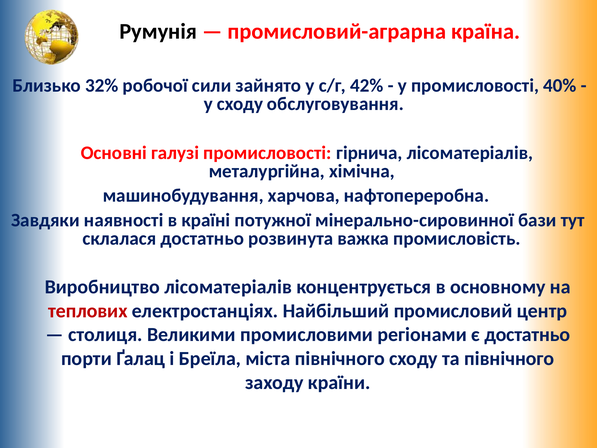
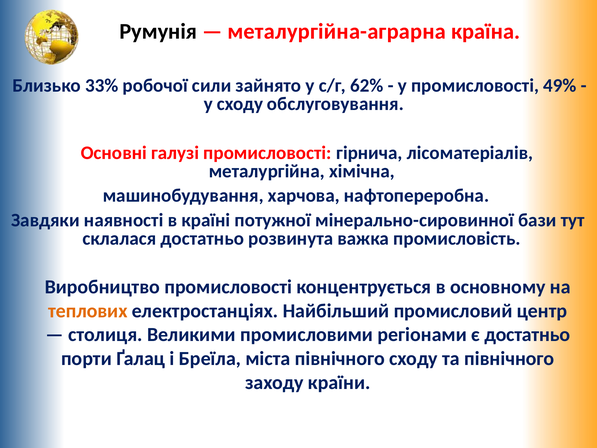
промисловий-аграрна: промисловий-аграрна -> металургійна-аграрна
32%: 32% -> 33%
42%: 42% -> 62%
40%: 40% -> 49%
Виробництво лісоматеріалів: лісоматеріалів -> промисловості
теплових colour: red -> orange
